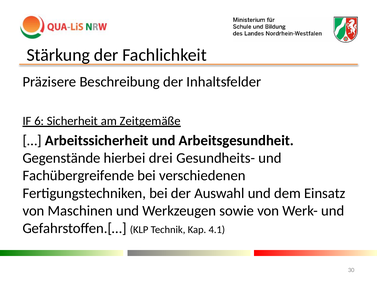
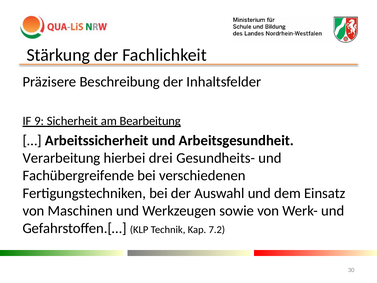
6: 6 -> 9
Zeitgemäße: Zeitgemäße -> Bearbeitung
Gegenstände: Gegenstände -> Verarbeitung
4.1: 4.1 -> 7.2
